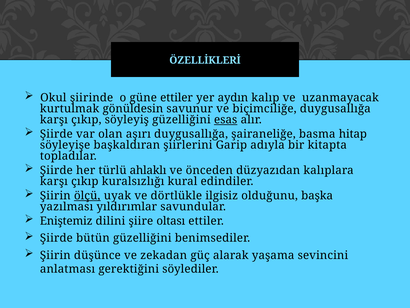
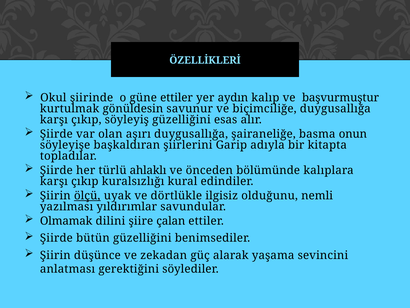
uzanmayacak: uzanmayacak -> başvurmuştur
esas underline: present -> none
hitap: hitap -> onun
düzyazıdan: düzyazıdan -> bölümünde
başka: başka -> nemli
Eniştemiz: Eniştemiz -> Olmamak
oltası: oltası -> çalan
